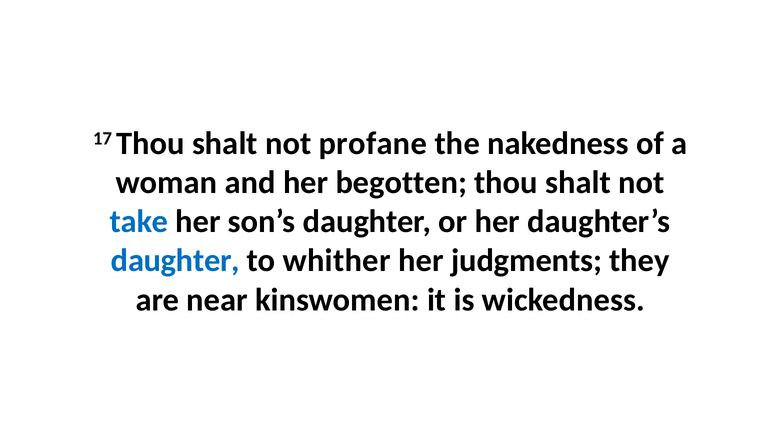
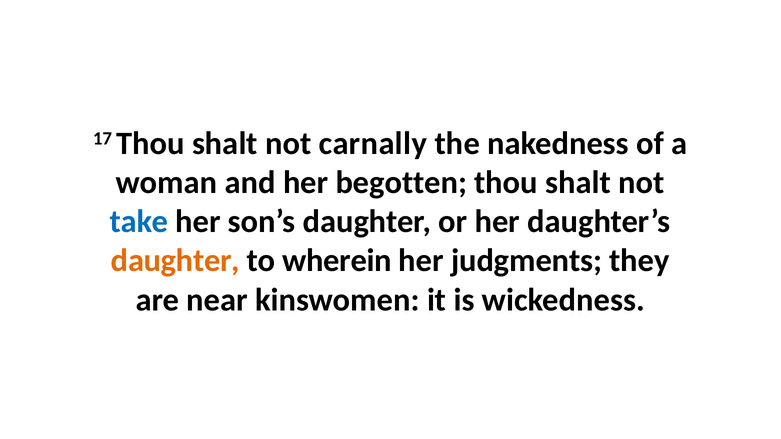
profane: profane -> carnally
daughter at (175, 261) colour: blue -> orange
whither: whither -> wherein
